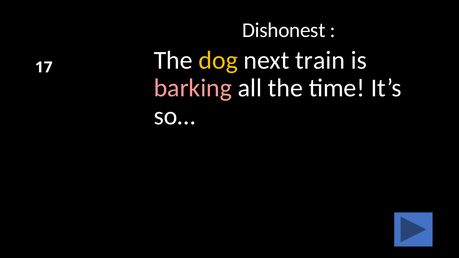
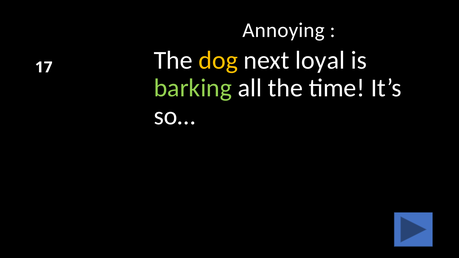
Dishonest: Dishonest -> Annoying
train: train -> loyal
barking colour: pink -> light green
